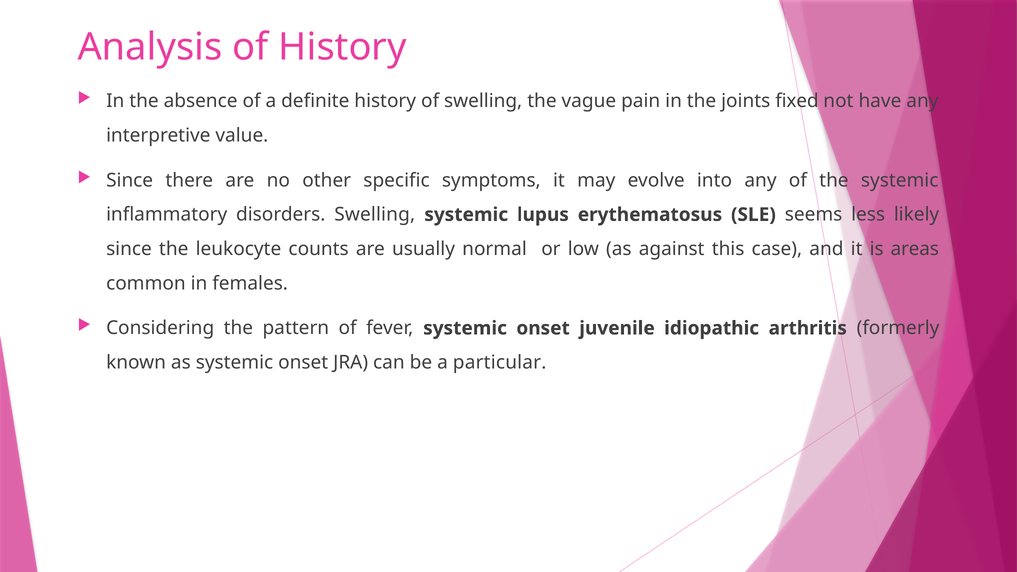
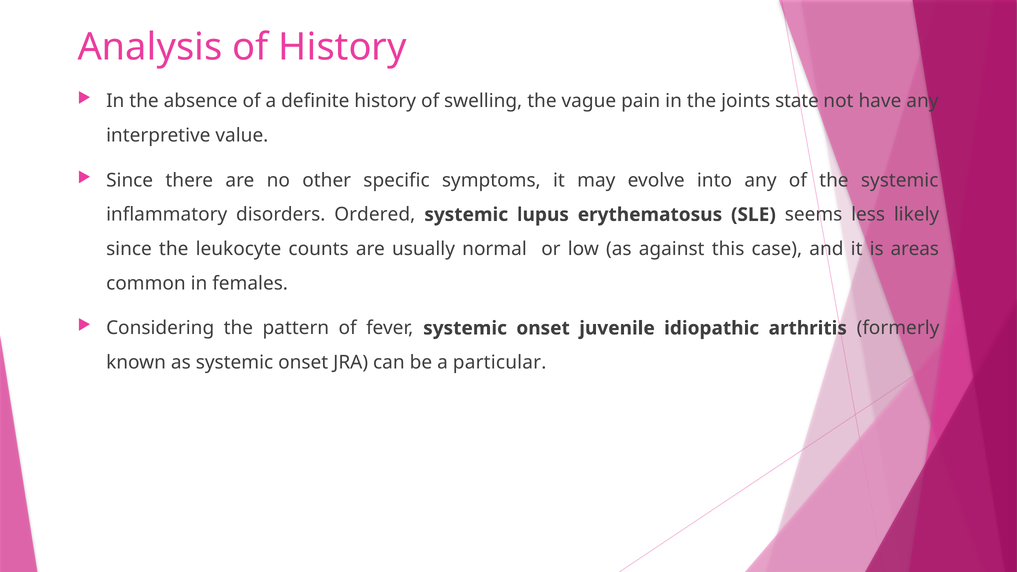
fixed: fixed -> state
disorders Swelling: Swelling -> Ordered
